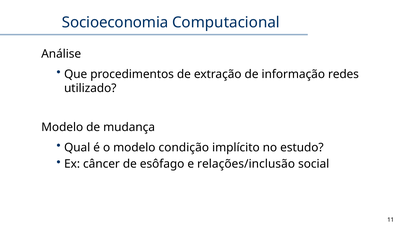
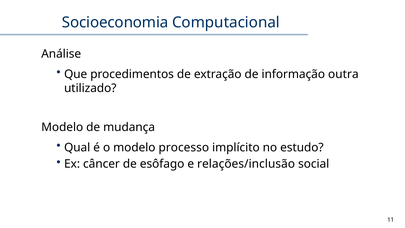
redes: redes -> outra
condição: condição -> processo
